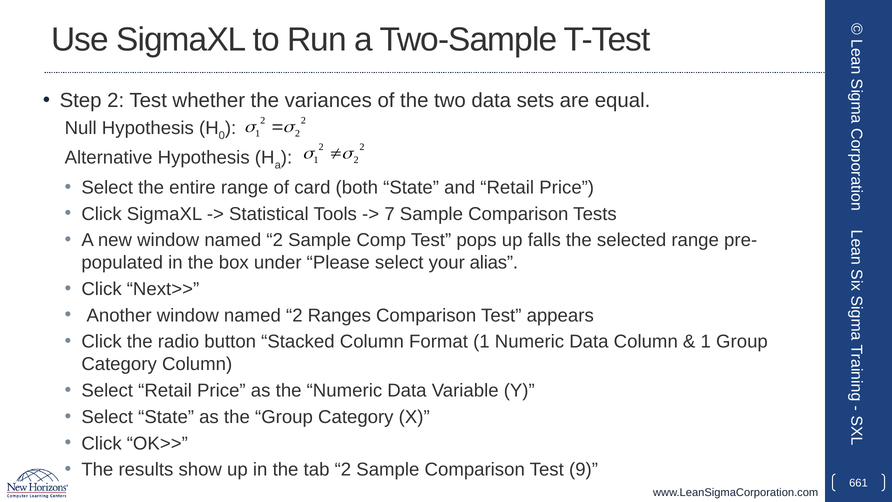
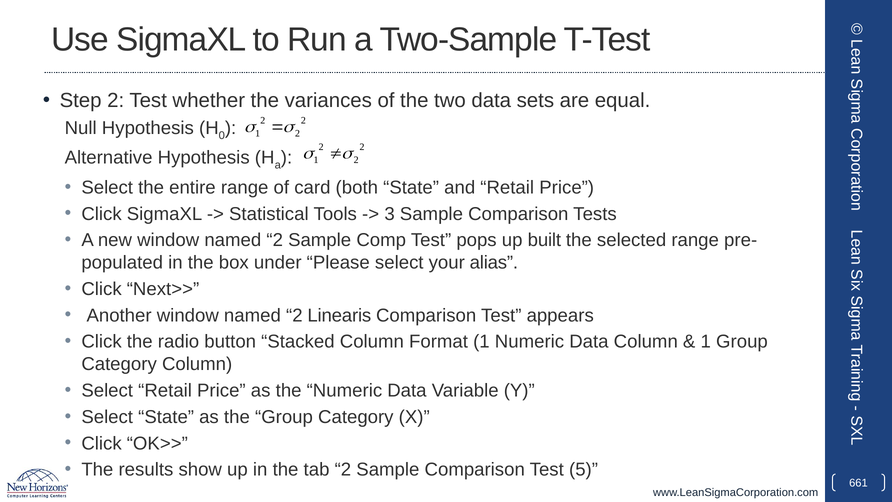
7: 7 -> 3
falls: falls -> built
Ranges: Ranges -> Linearis
9: 9 -> 5
